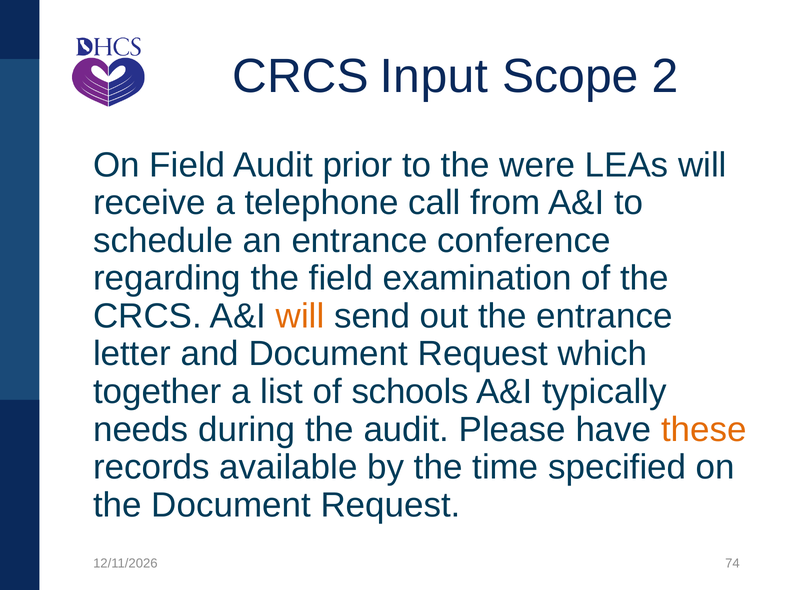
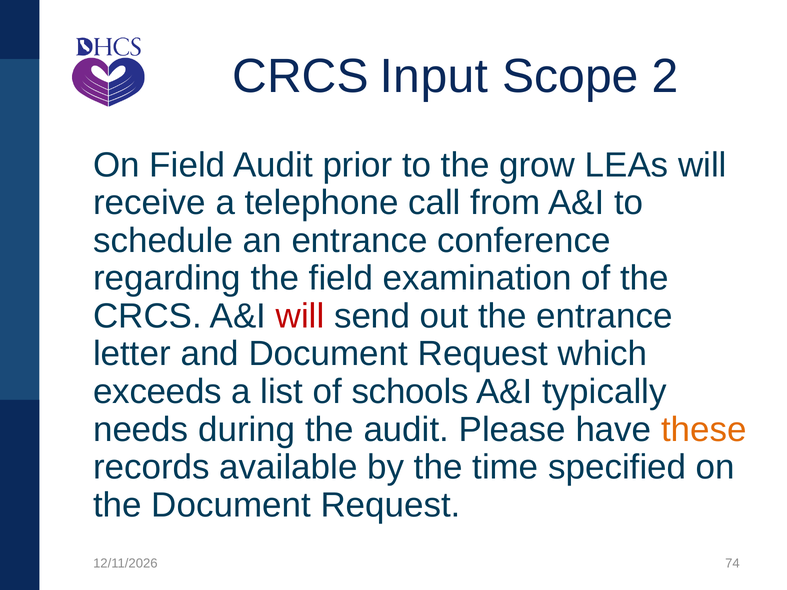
were: were -> grow
will at (300, 316) colour: orange -> red
together: together -> exceeds
